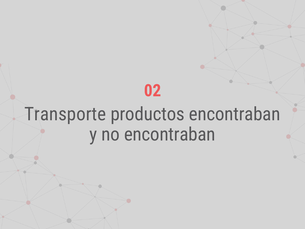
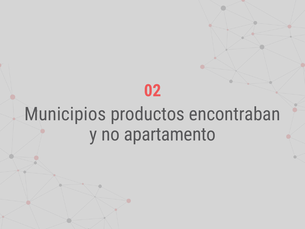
Transporte: Transporte -> Municipios
no encontraban: encontraban -> apartamento
